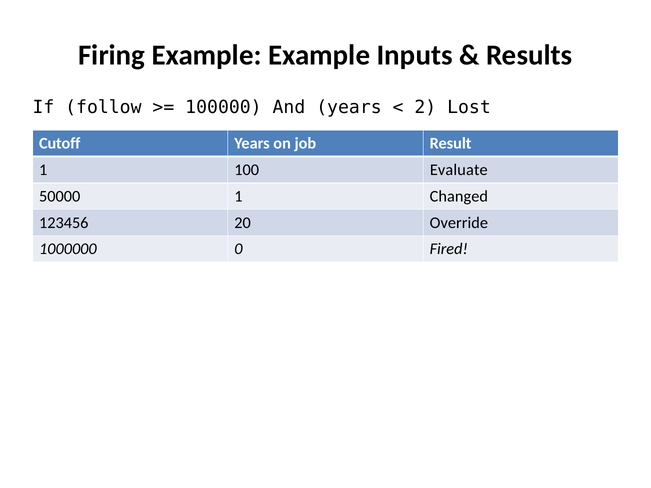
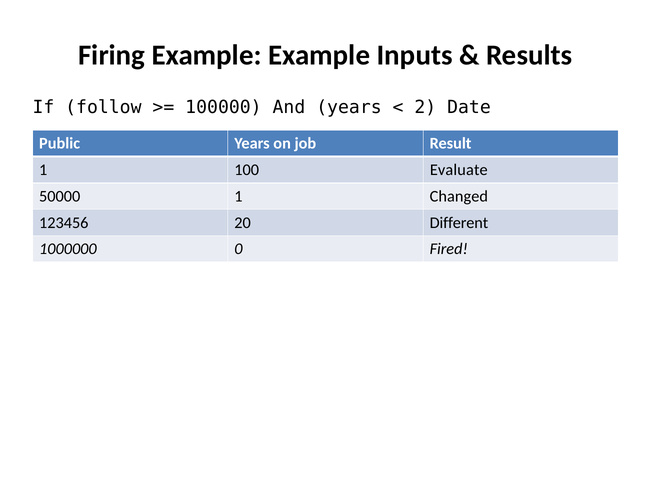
Lost: Lost -> Date
Cutoff: Cutoff -> Public
Override: Override -> Different
